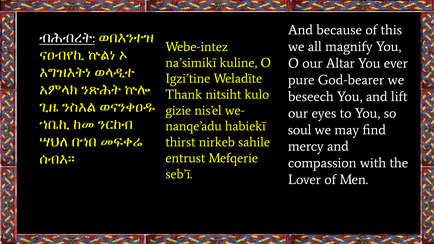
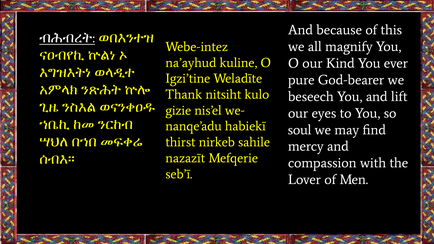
na’simikī: na’simikī -> na’ayhud
Altar: Altar -> Kind
entrust: entrust -> nazazīt
